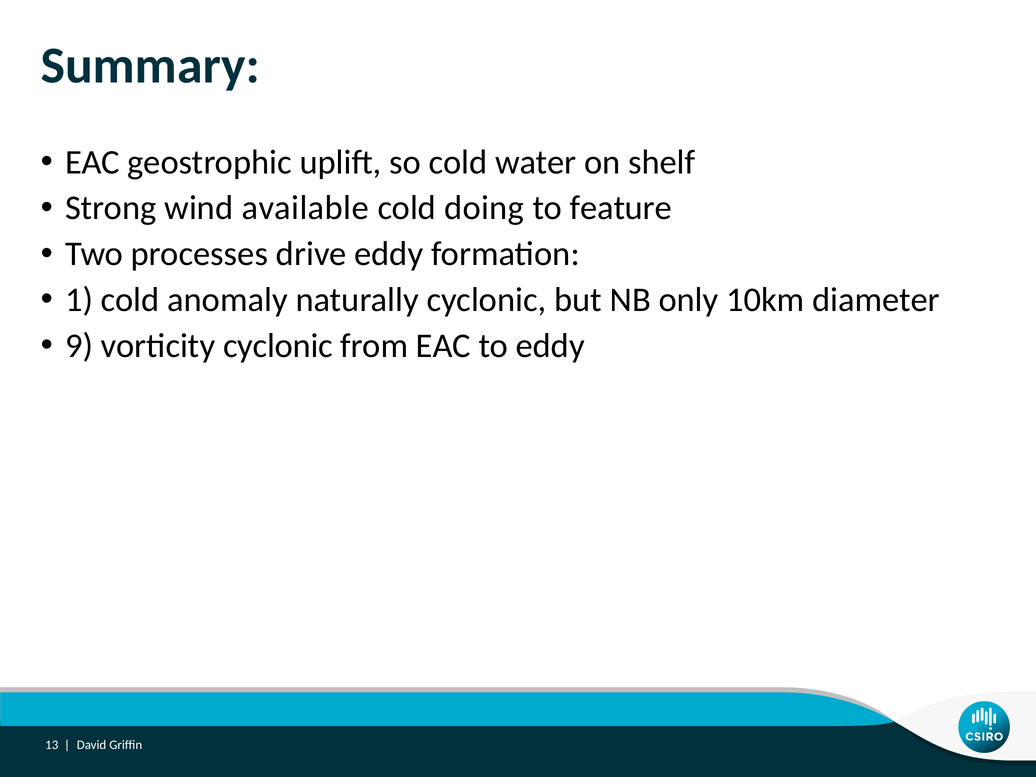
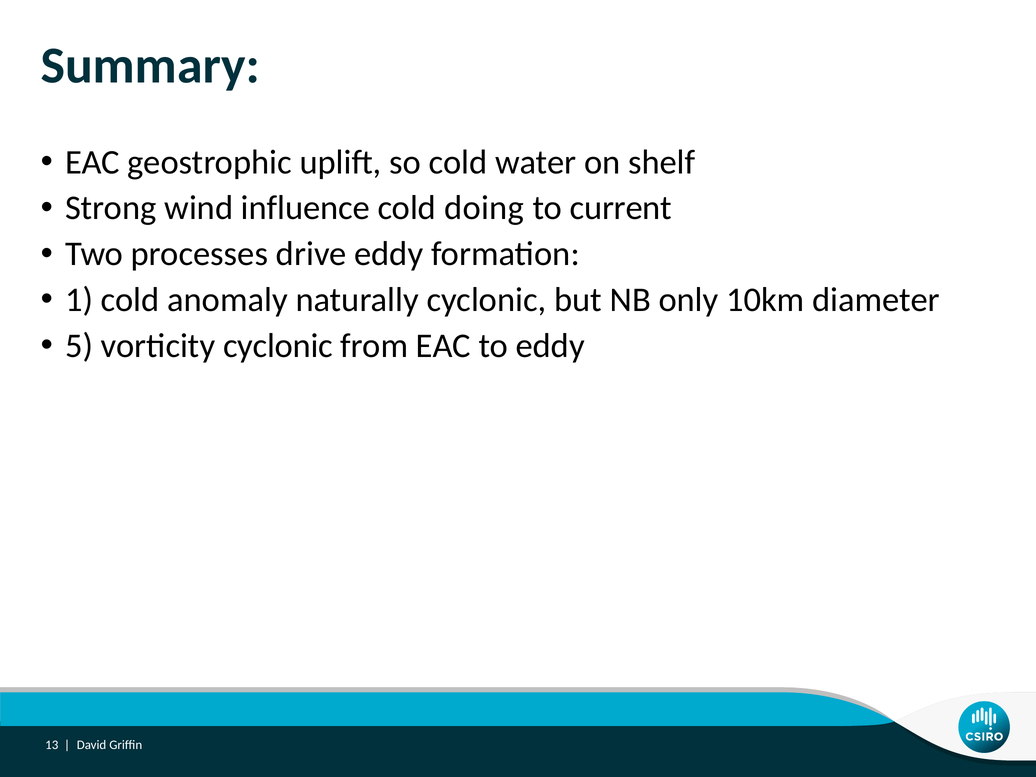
available: available -> influence
feature: feature -> current
9: 9 -> 5
